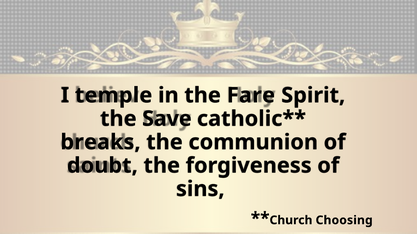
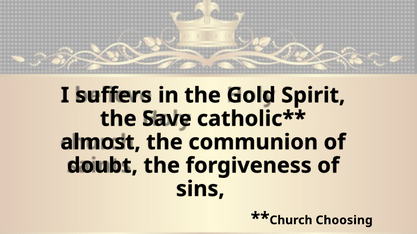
temple: temple -> suffers
Fare: Fare -> Gold
breaks: breaks -> almost
